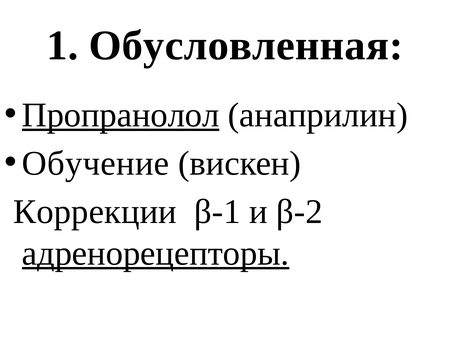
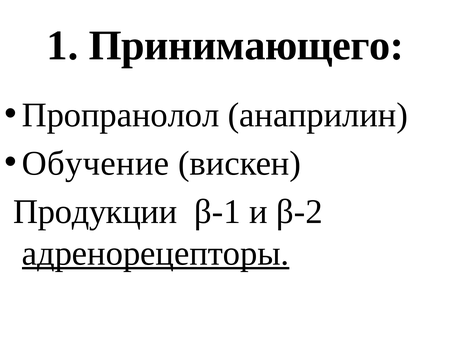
Обусловленная: Обусловленная -> Принимающего
Пропранолол underline: present -> none
Коррекции: Коррекции -> Продукции
